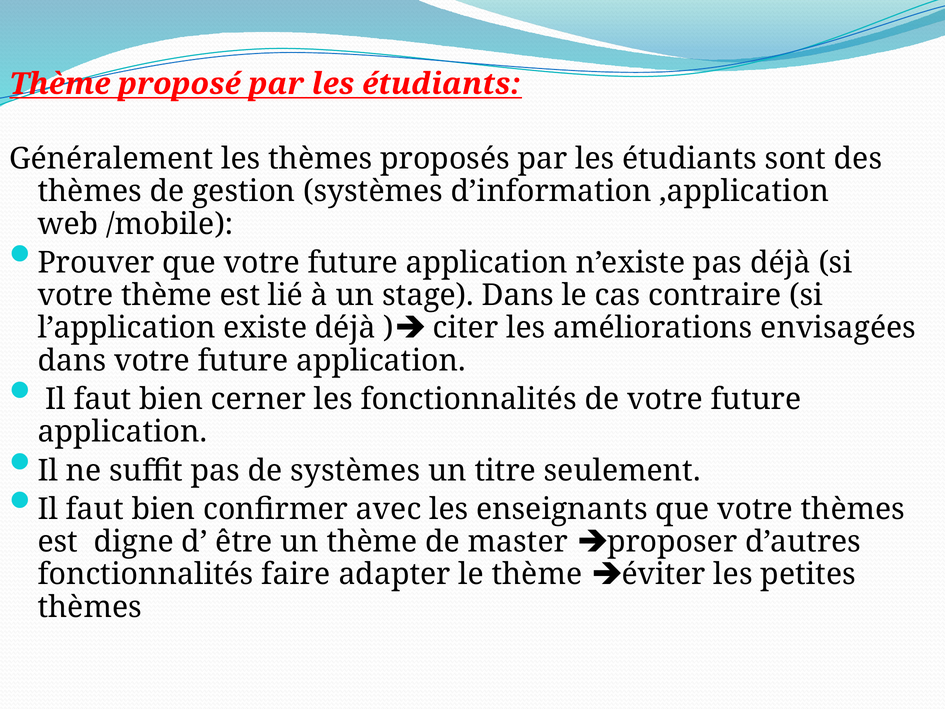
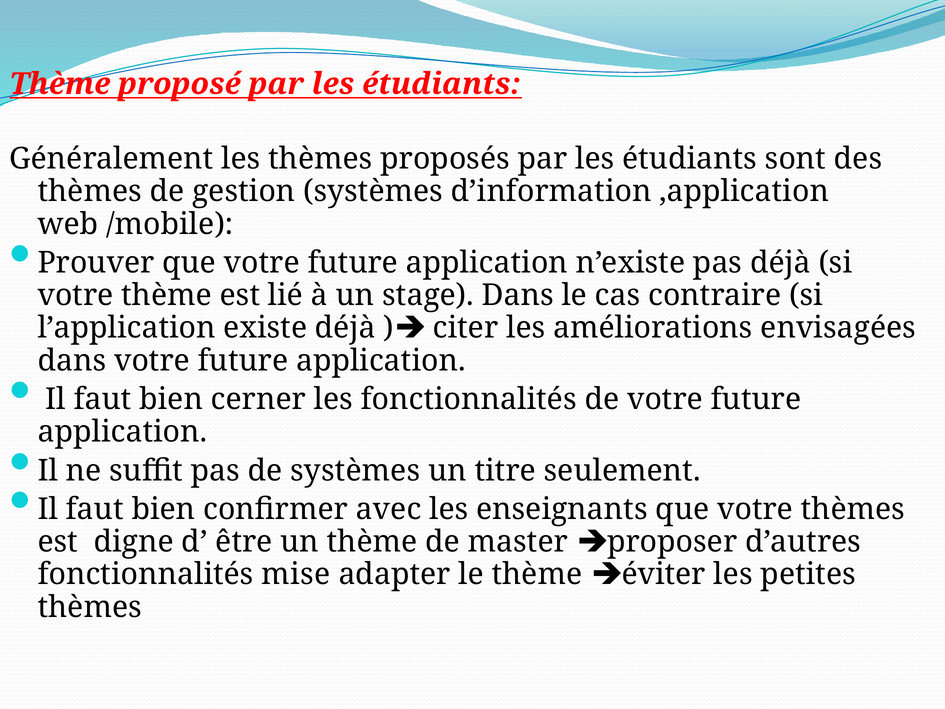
faire: faire -> mise
